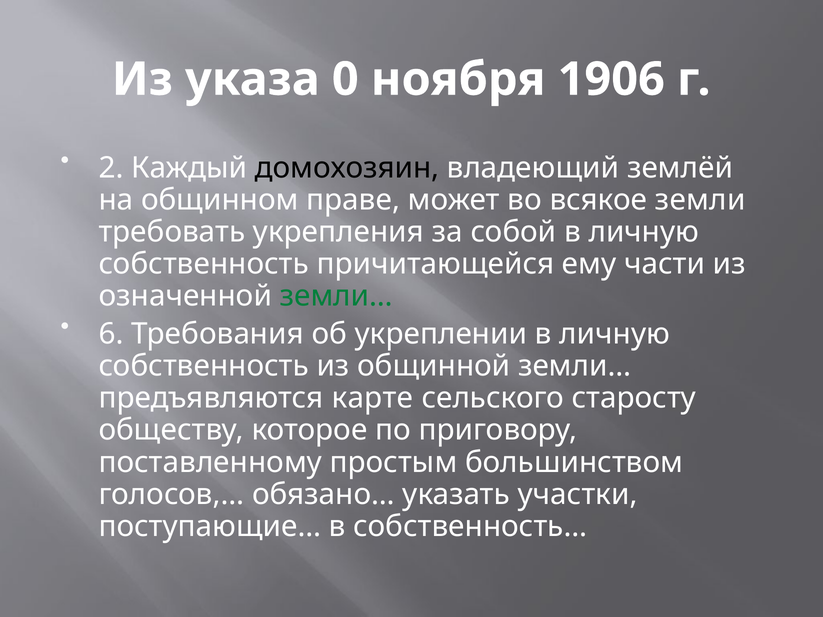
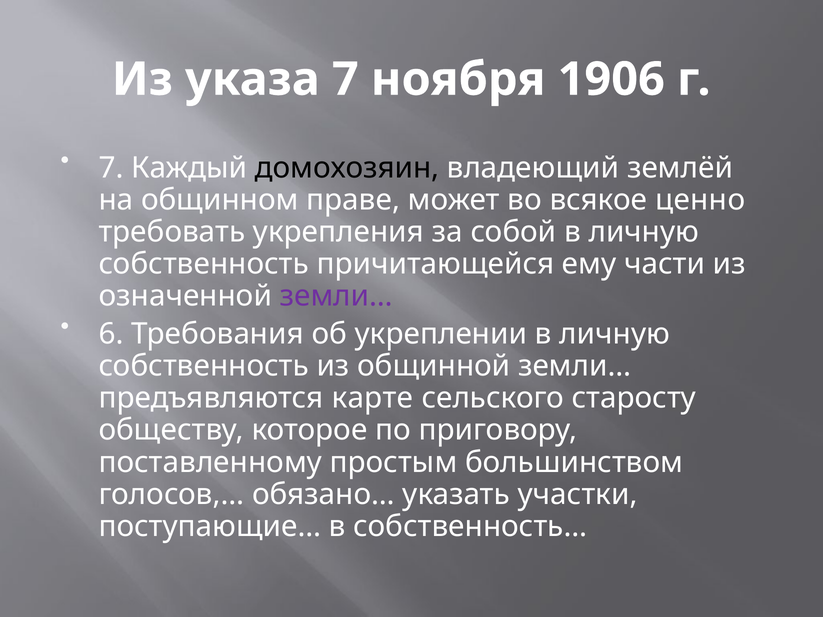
указа 0: 0 -> 7
2 at (111, 168): 2 -> 7
земли: земли -> ценно
земли… at (336, 296) colour: green -> purple
